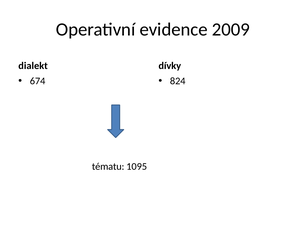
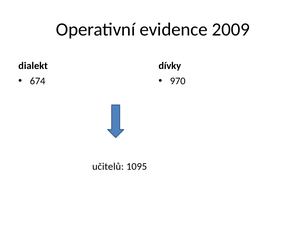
824: 824 -> 970
tématu: tématu -> učitelů
